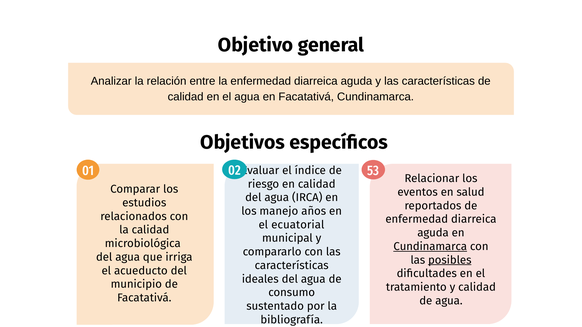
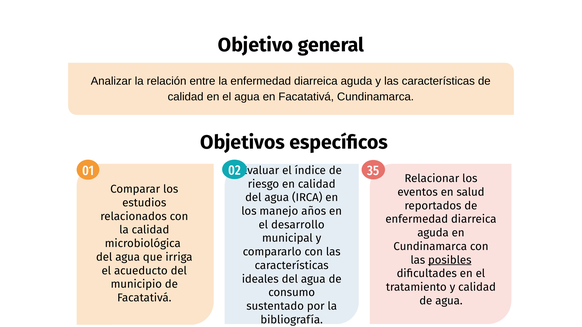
53: 53 -> 35
ecuatorial: ecuatorial -> desarrollo
Cundinamarca at (430, 247) underline: present -> none
